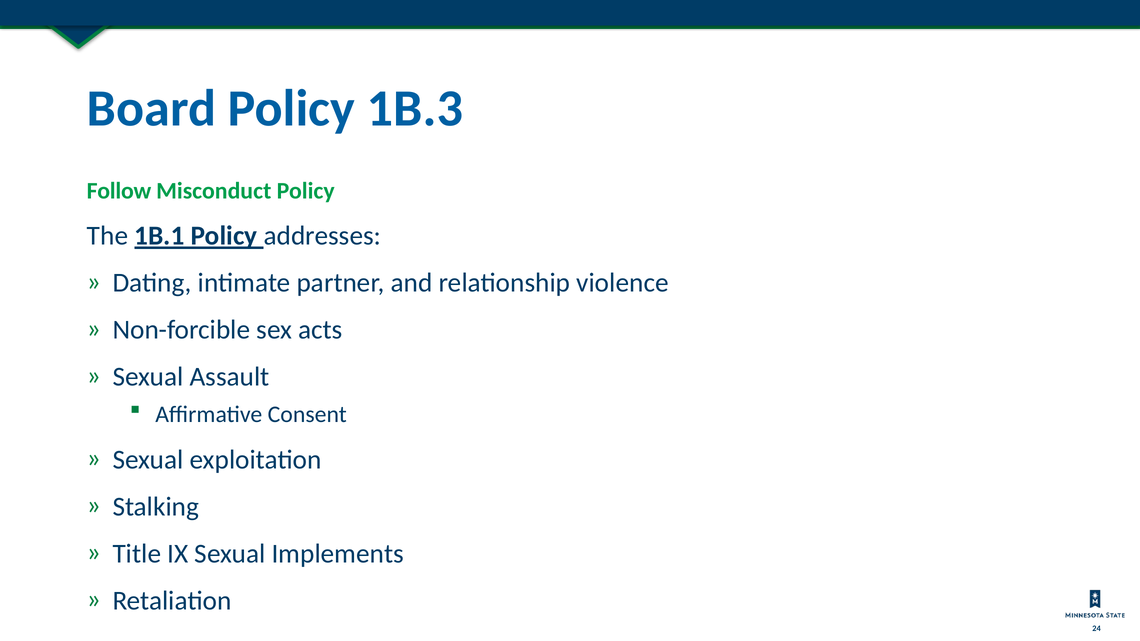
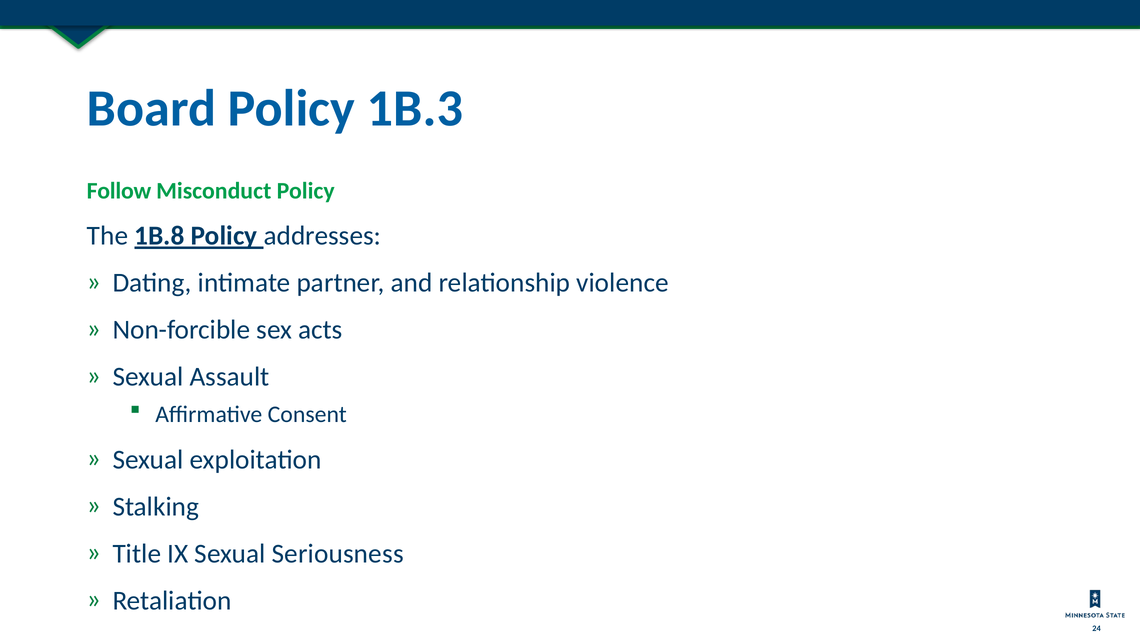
1B.1: 1B.1 -> 1B.8
Implements: Implements -> Seriousness
